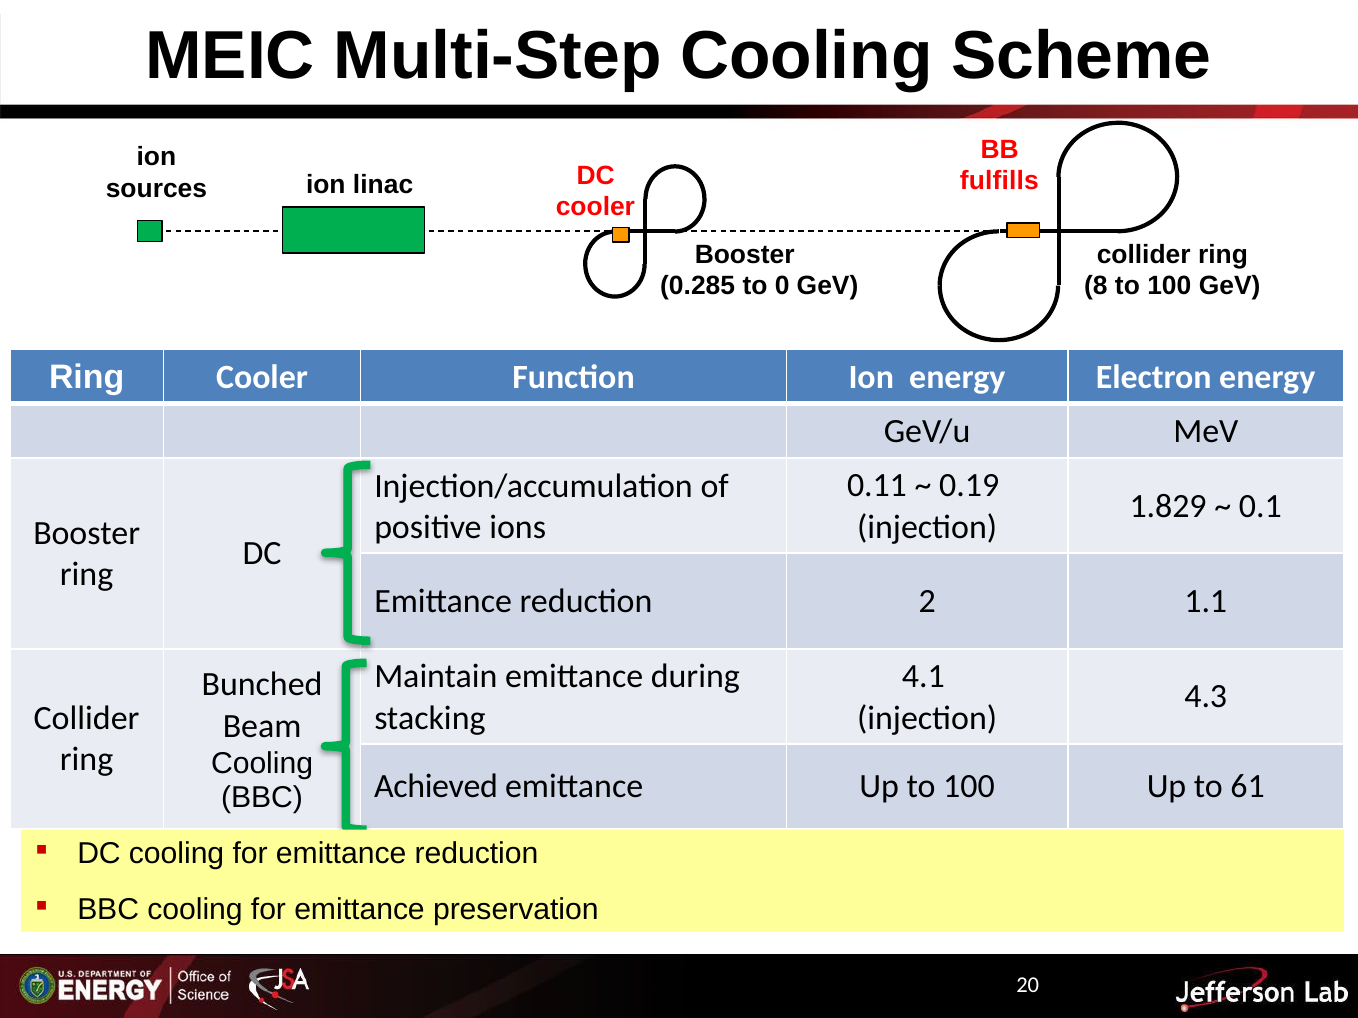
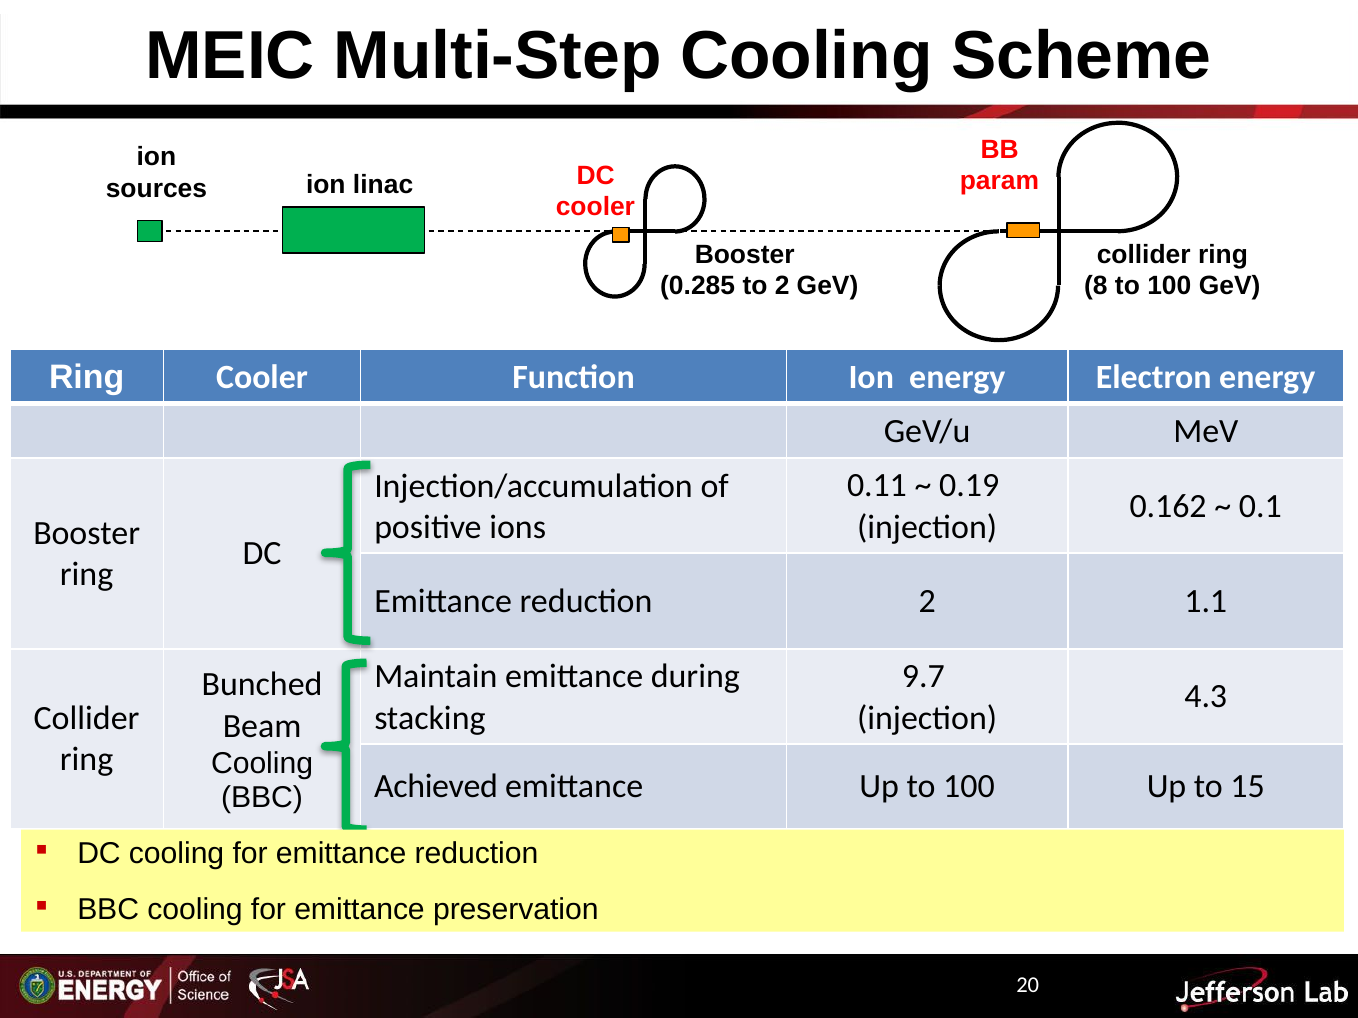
fulfills: fulfills -> param
to 0: 0 -> 2
1.829: 1.829 -> 0.162
4.1: 4.1 -> 9.7
61: 61 -> 15
